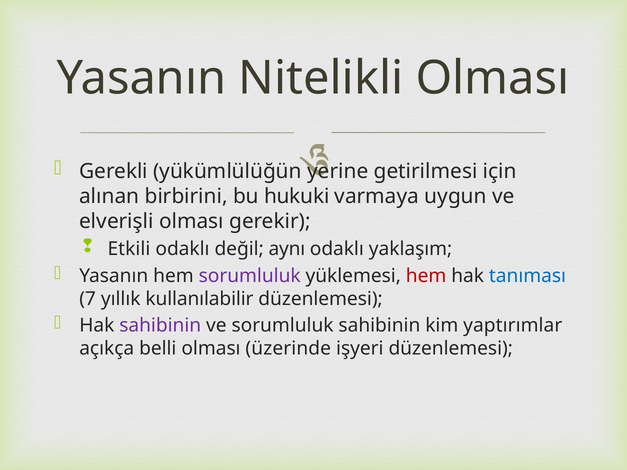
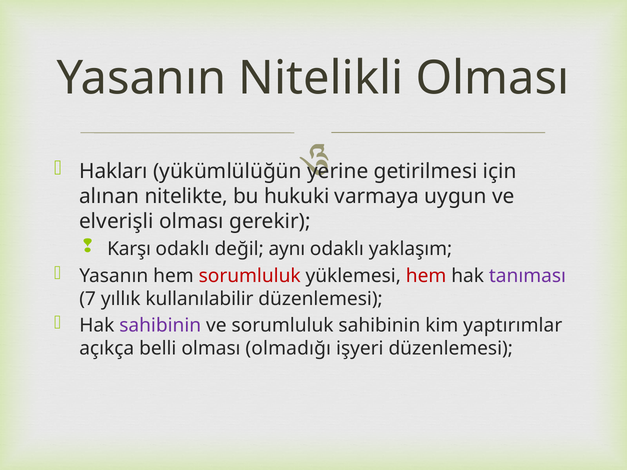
Gerekli: Gerekli -> Hakları
birbirini: birbirini -> nitelikte
Etkili: Etkili -> Karşı
sorumluluk at (250, 276) colour: purple -> red
tanıması colour: blue -> purple
üzerinde: üzerinde -> olmadığı
